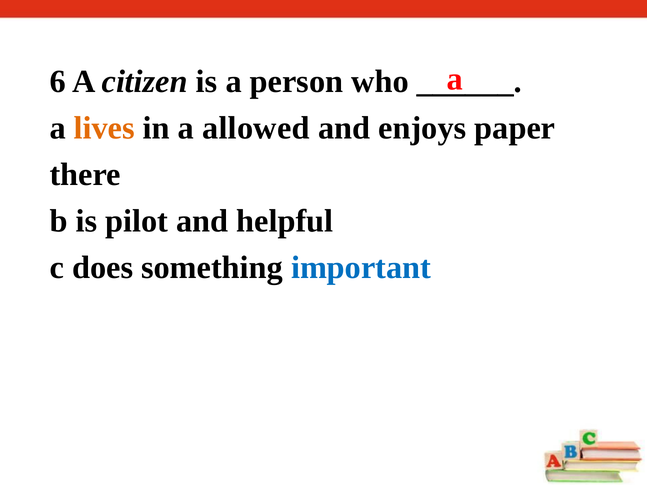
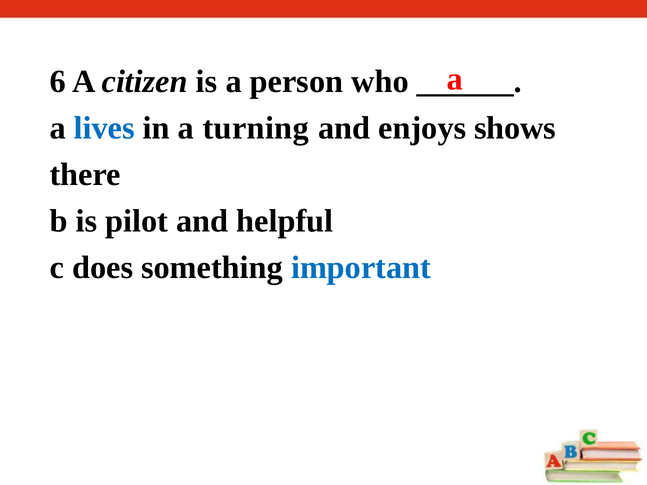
lives colour: orange -> blue
allowed: allowed -> turning
paper: paper -> shows
